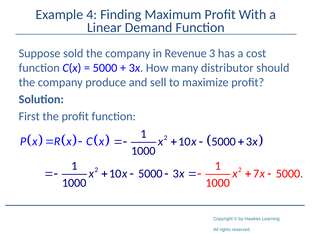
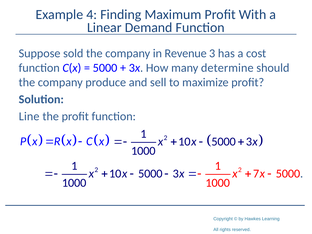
distributor: distributor -> determine
First: First -> Line
